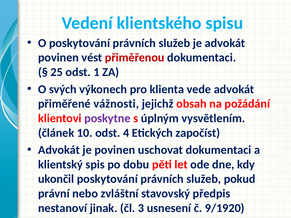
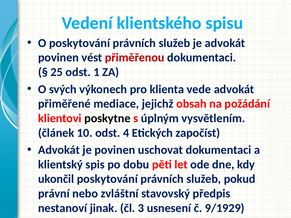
vážnosti: vážnosti -> mediace
poskytne colour: purple -> black
9/1920: 9/1920 -> 9/1929
